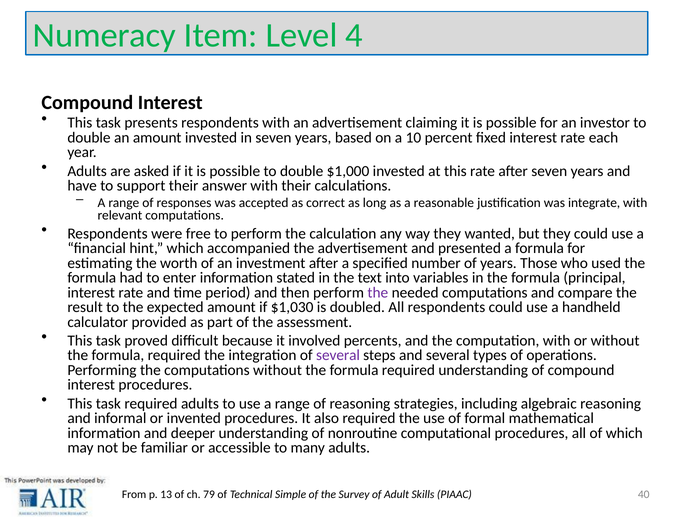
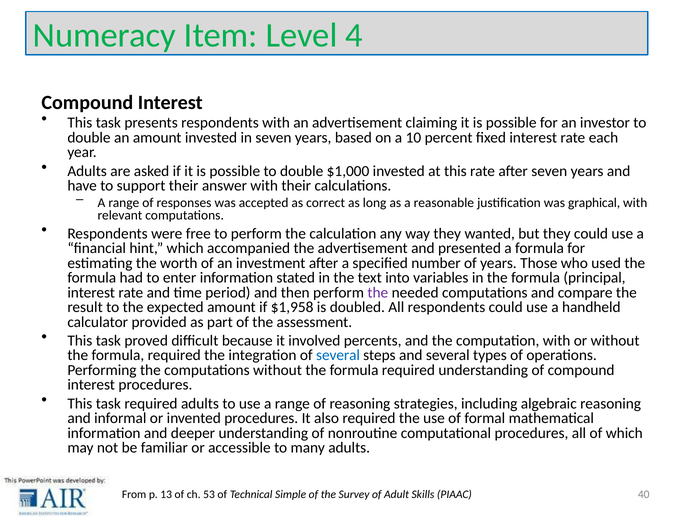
integrate: integrate -> graphical
$1,030: $1,030 -> $1,958
several at (338, 356) colour: purple -> blue
79: 79 -> 53
